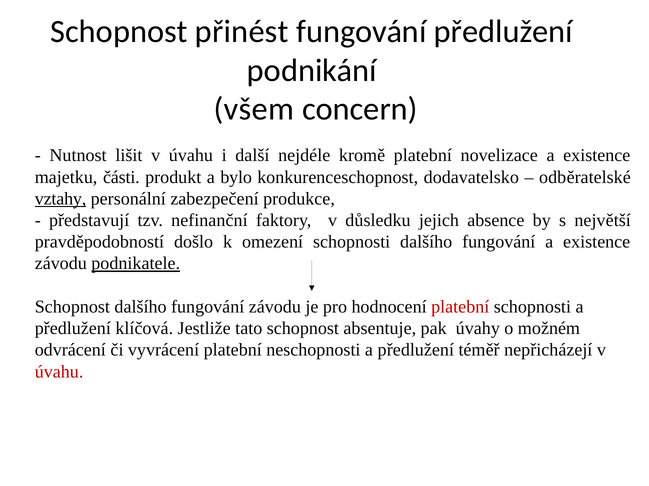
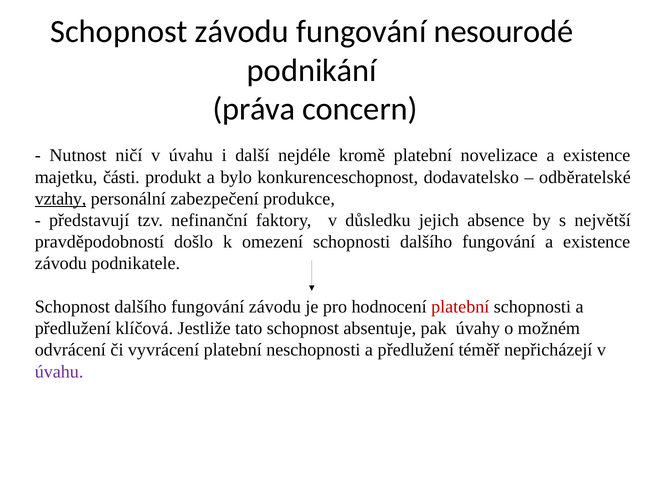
Schopnost přinést: přinést -> závodu
fungování předlužení: předlužení -> nesourodé
všem: všem -> práva
lišit: lišit -> ničí
podnikatele underline: present -> none
úvahu at (59, 372) colour: red -> purple
